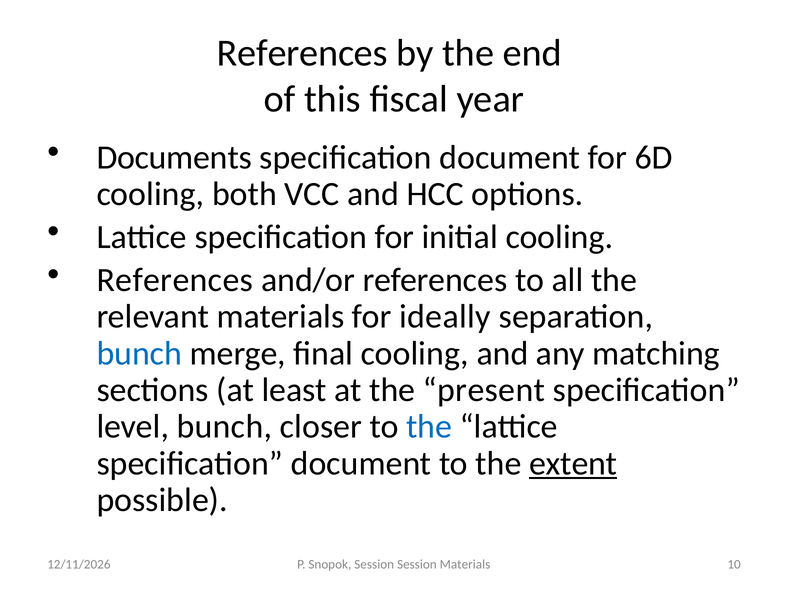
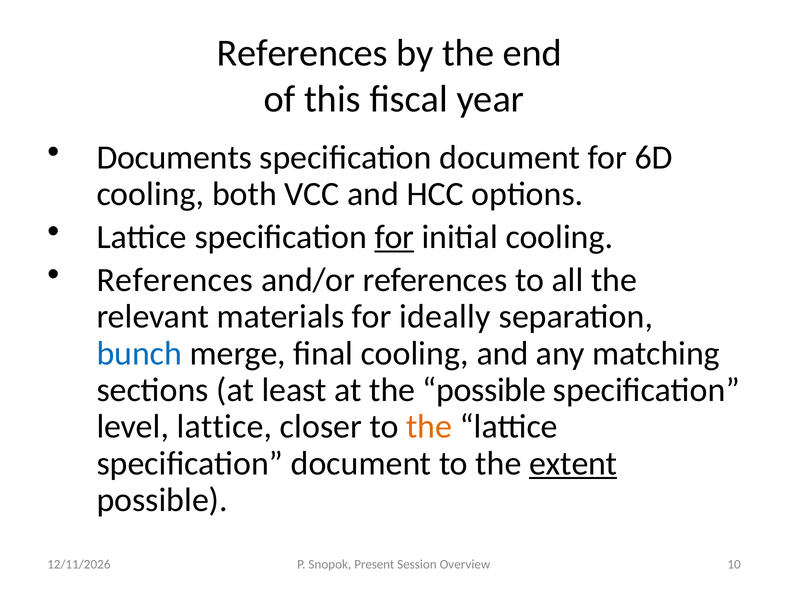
for at (394, 237) underline: none -> present
the present: present -> possible
level bunch: bunch -> lattice
the at (429, 427) colour: blue -> orange
Snopok Session: Session -> Present
Session Materials: Materials -> Overview
